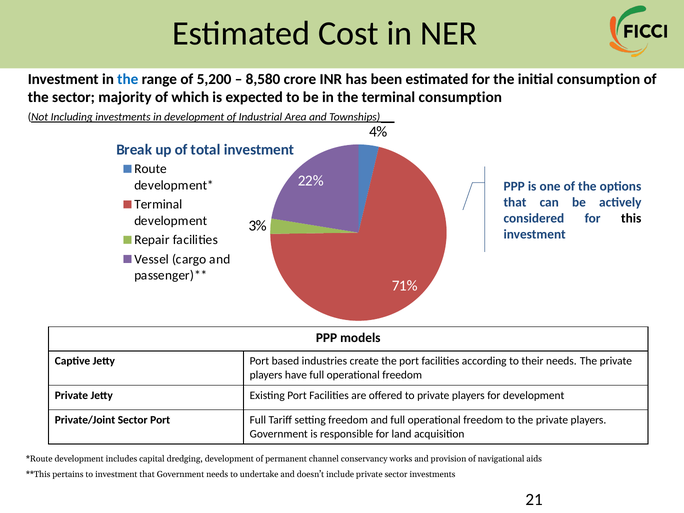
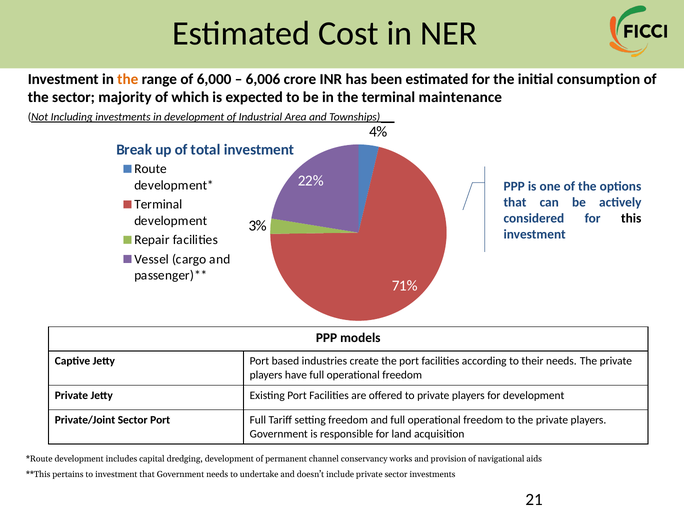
the at (128, 79) colour: blue -> orange
5,200: 5,200 -> 6,000
8,580: 8,580 -> 6,006
terminal consumption: consumption -> maintenance
